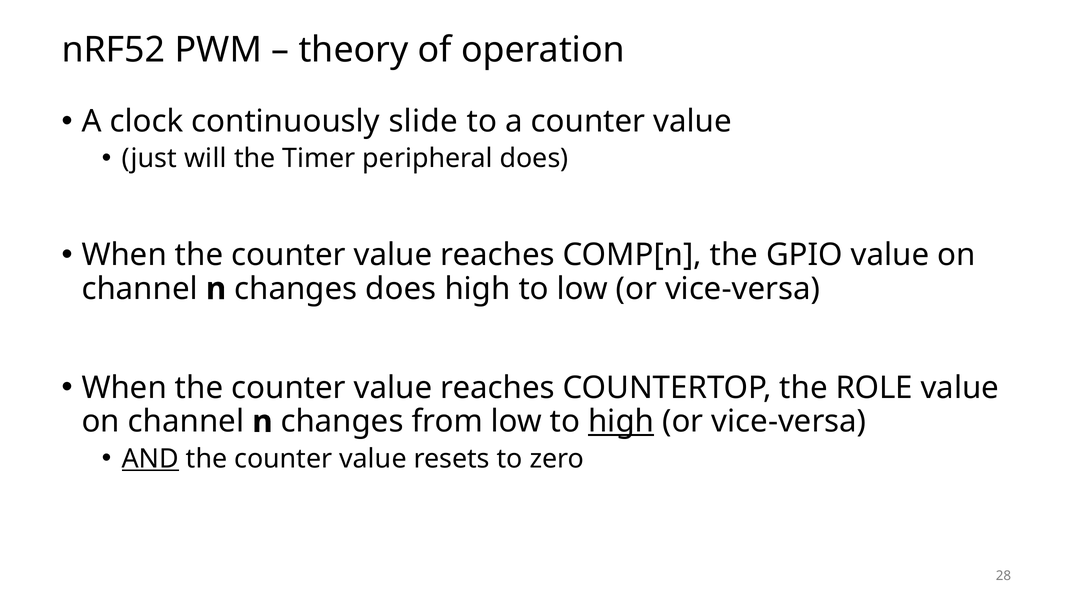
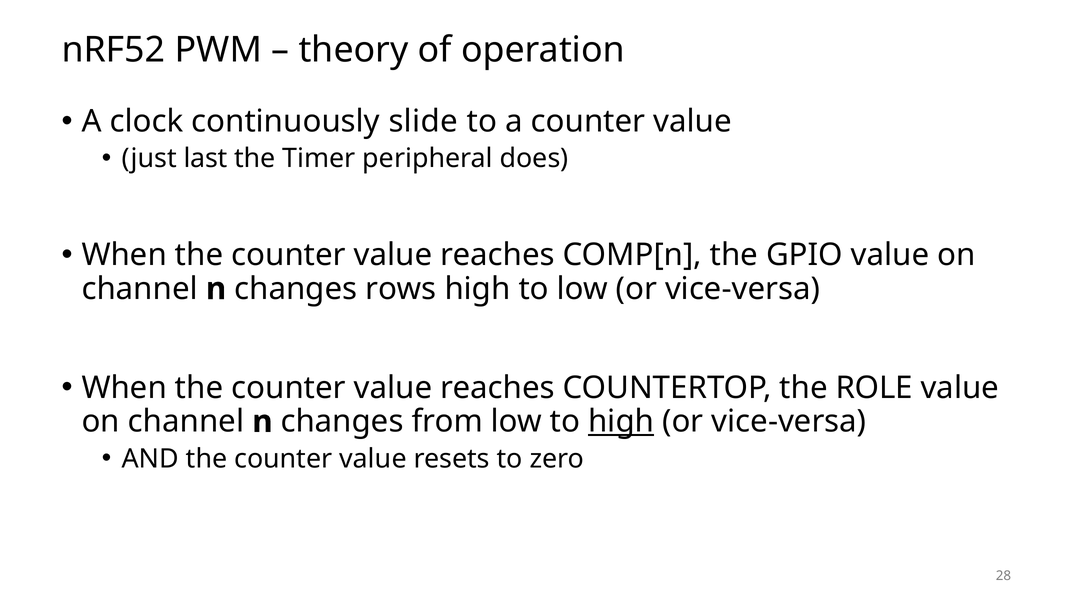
will: will -> last
changes does: does -> rows
AND underline: present -> none
